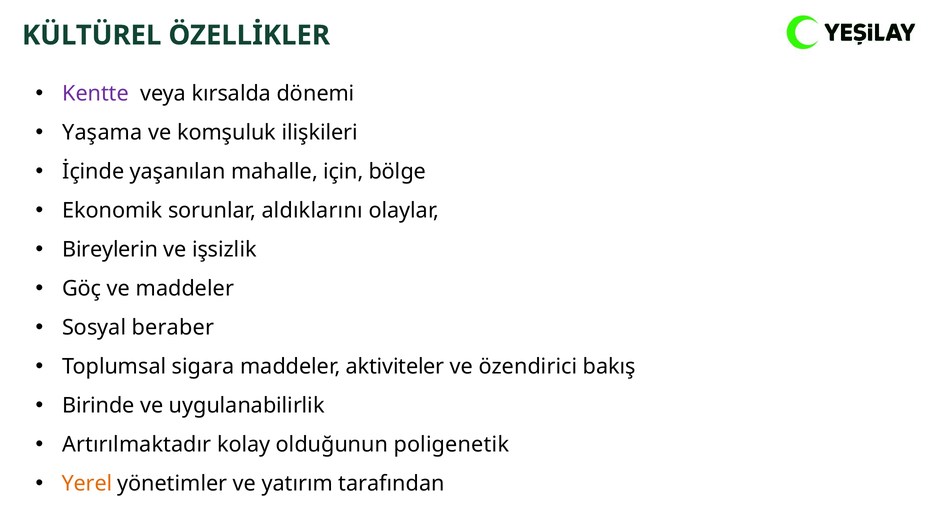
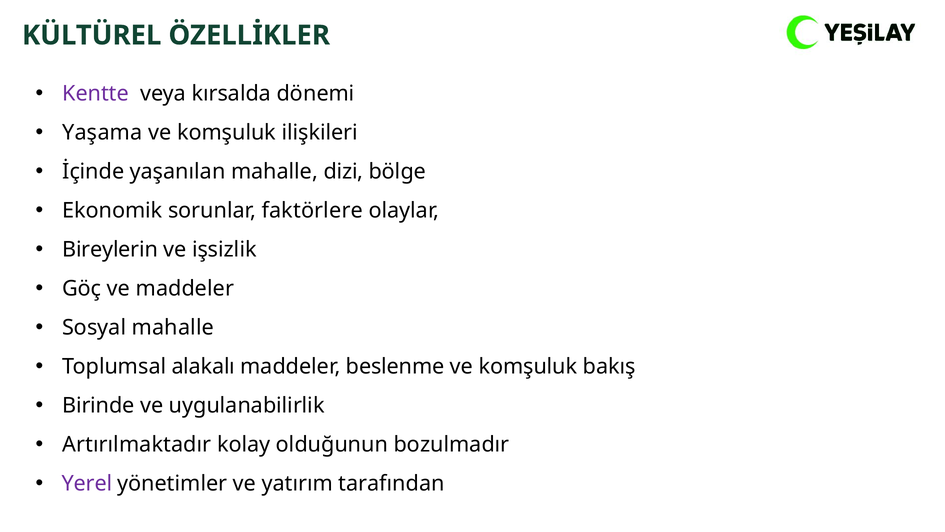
için: için -> dizi
aldıklarını: aldıklarını -> faktörlere
Sosyal beraber: beraber -> mahalle
sigara: sigara -> alakalı
aktiviteler: aktiviteler -> beslenme
özendirici at (528, 366): özendirici -> komşuluk
poligenetik: poligenetik -> bozulmadır
Yerel colour: orange -> purple
